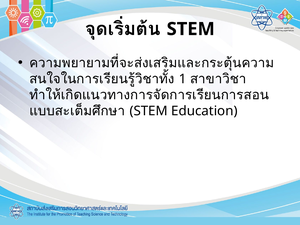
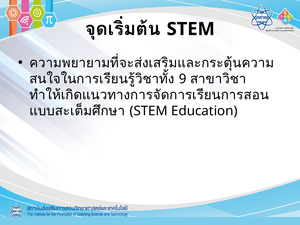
1: 1 -> 9
